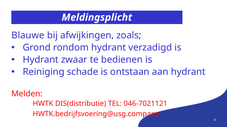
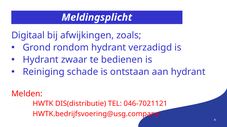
Blauwe: Blauwe -> Digitaal
